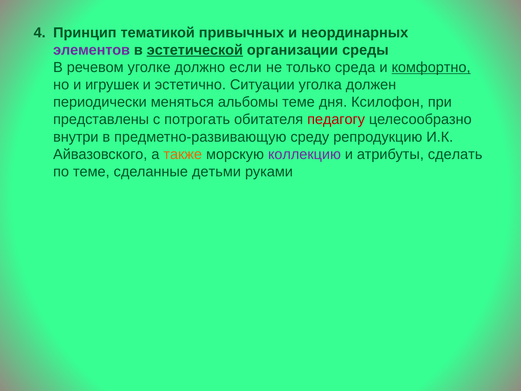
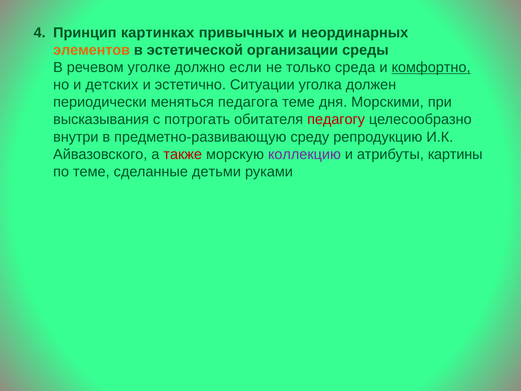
тематикой: тематикой -> картинках
элементов colour: purple -> orange
эстетической underline: present -> none
игрушек: игрушек -> детских
альбомы: альбомы -> педагога
Ксилофон: Ксилофон -> Морскими
представлены: представлены -> высказывания
также colour: orange -> red
сделать: сделать -> картины
